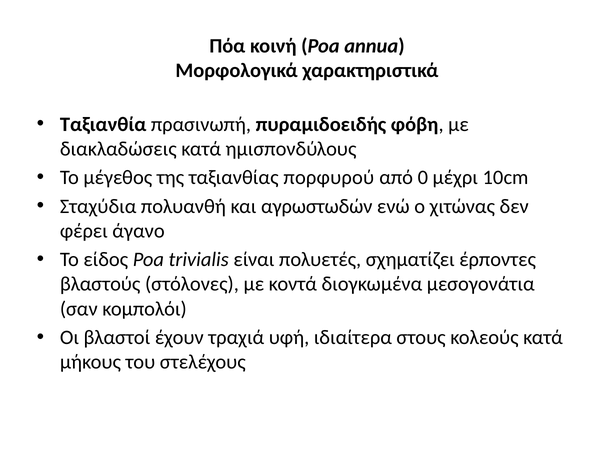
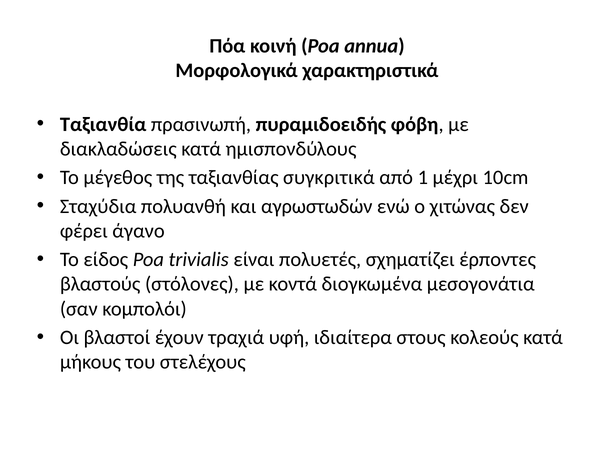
πορφυρού: πορφυρού -> συγκριτικά
0: 0 -> 1
